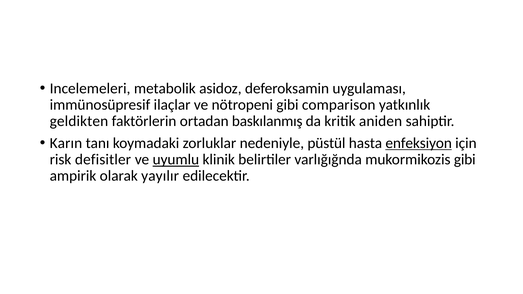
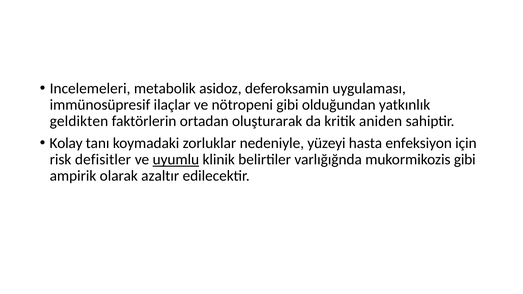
comparison: comparison -> olduğundan
baskılanmış: baskılanmış -> oluşturarak
Karın: Karın -> Kolay
püstül: püstül -> yüzeyi
enfeksiyon underline: present -> none
yayılır: yayılır -> azaltır
